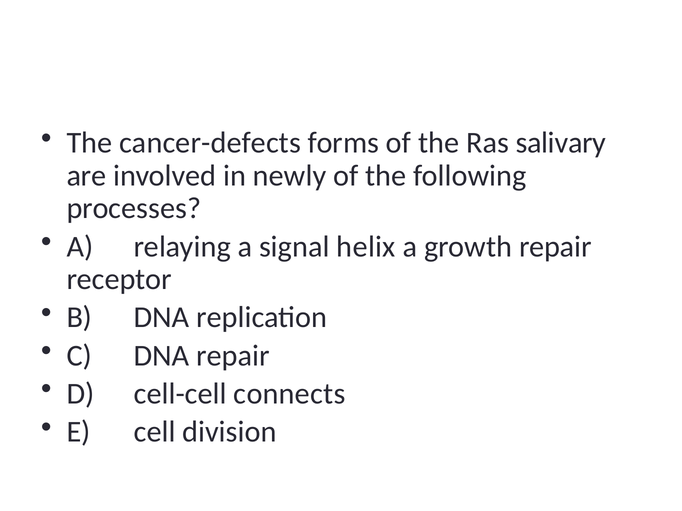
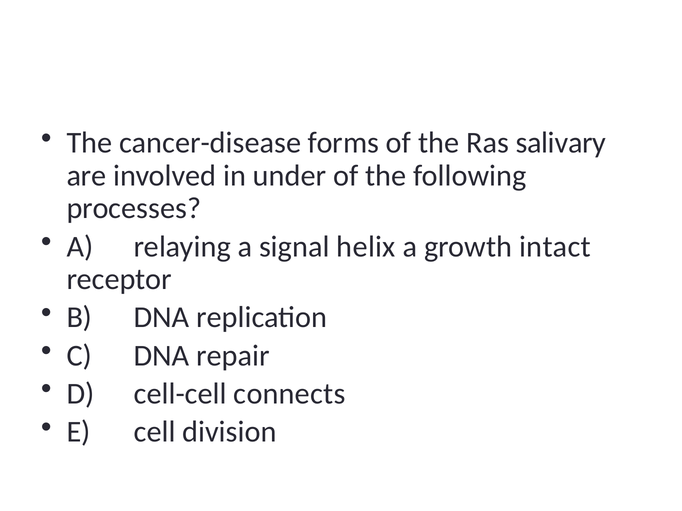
cancer-defects: cancer-defects -> cancer-disease
newly: newly -> under
growth repair: repair -> intact
